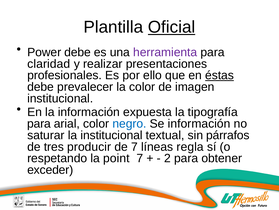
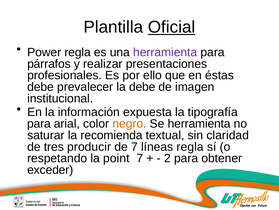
Power debe: debe -> regla
claridad: claridad -> párrafos
éstas underline: present -> none
la color: color -> debe
negro colour: blue -> orange
Se información: información -> herramienta
la institucional: institucional -> recomienda
párrafos: párrafos -> claridad
